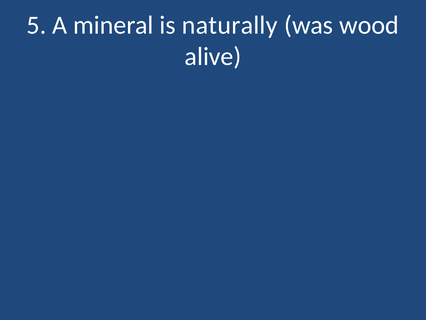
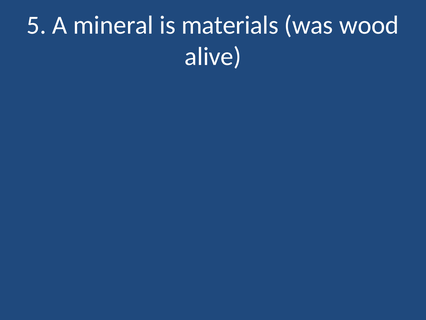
naturally: naturally -> materials
